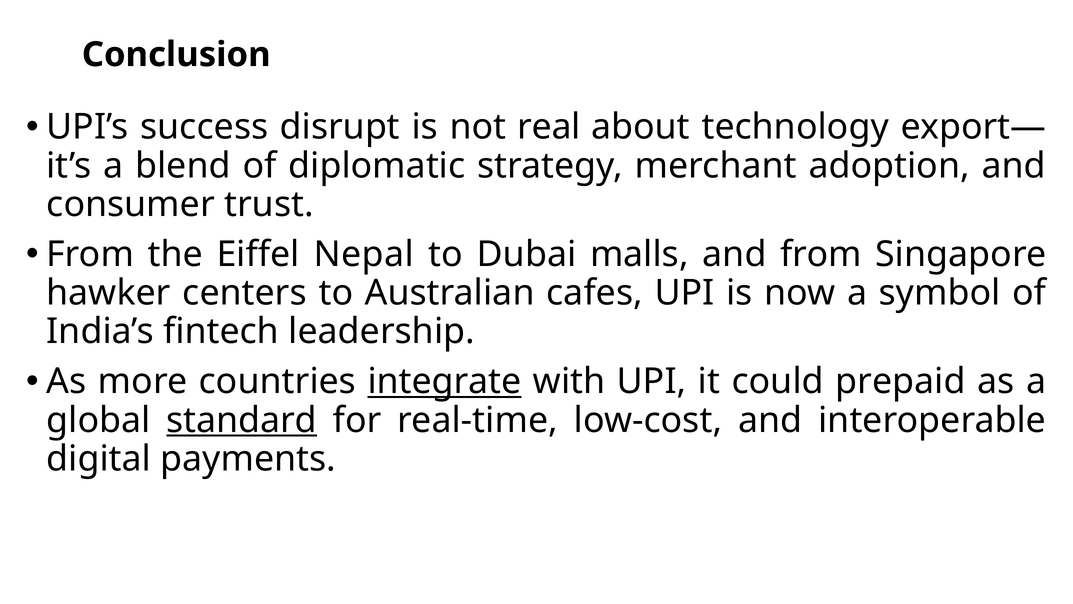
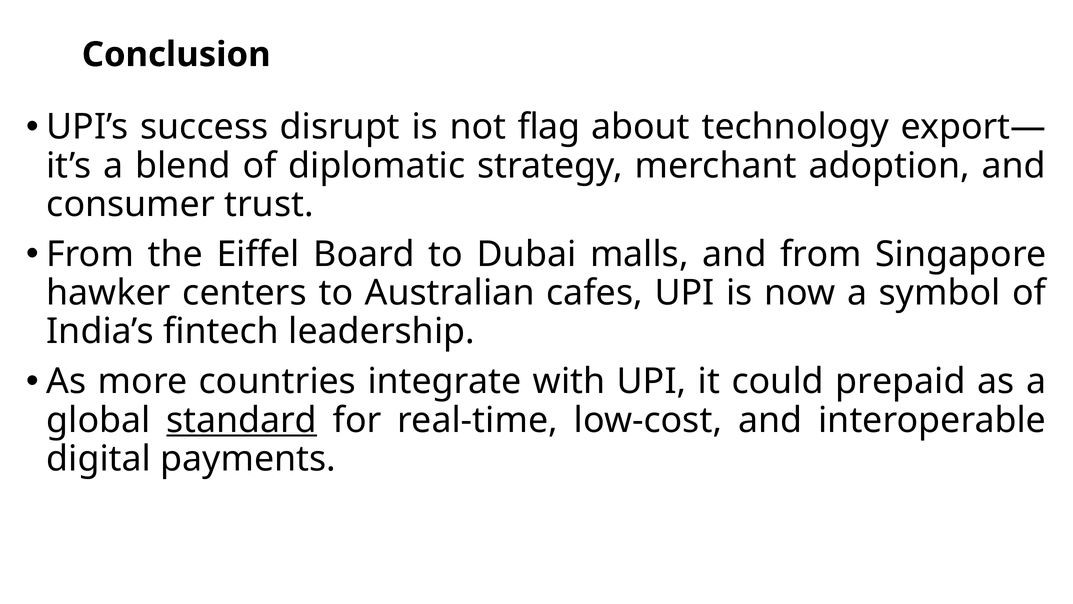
real: real -> flag
Nepal: Nepal -> Board
integrate underline: present -> none
